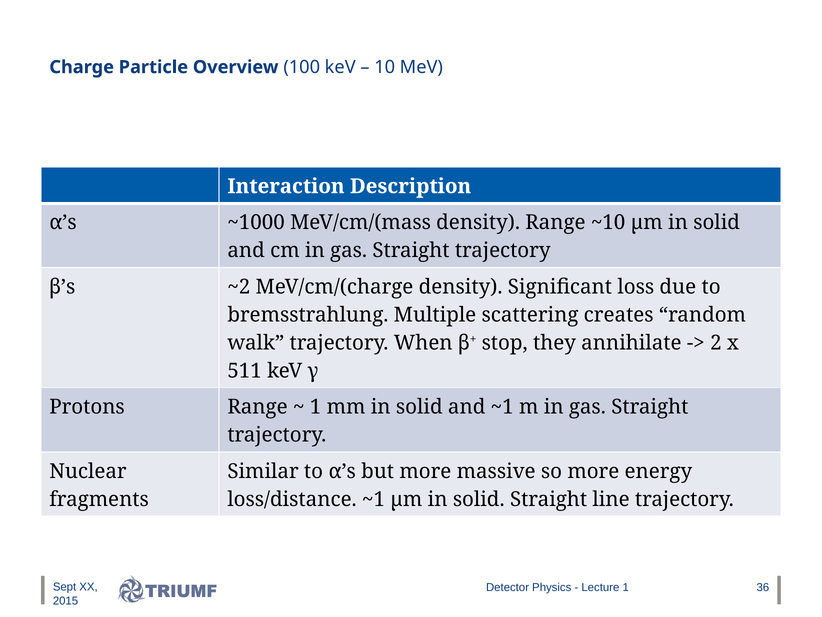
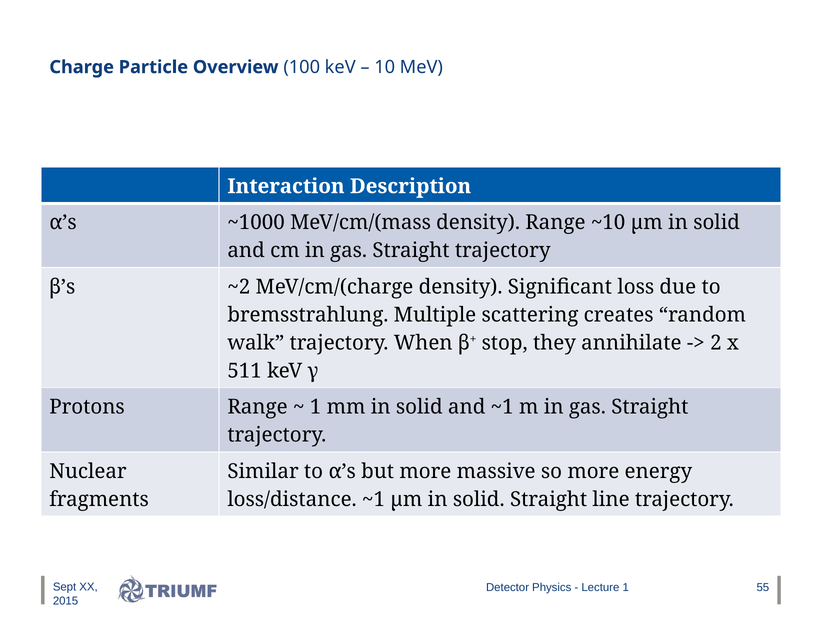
36: 36 -> 55
